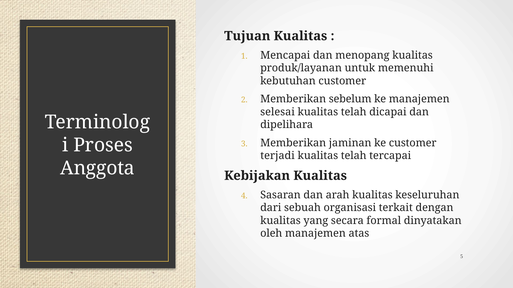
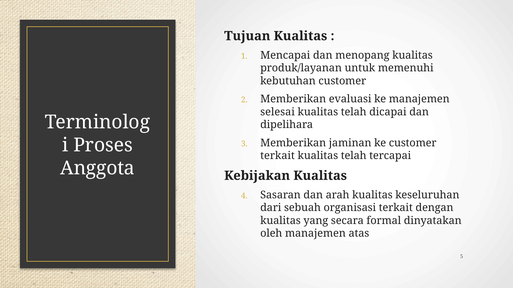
sebelum: sebelum -> evaluasi
terjadi at (278, 156): terjadi -> terkait
